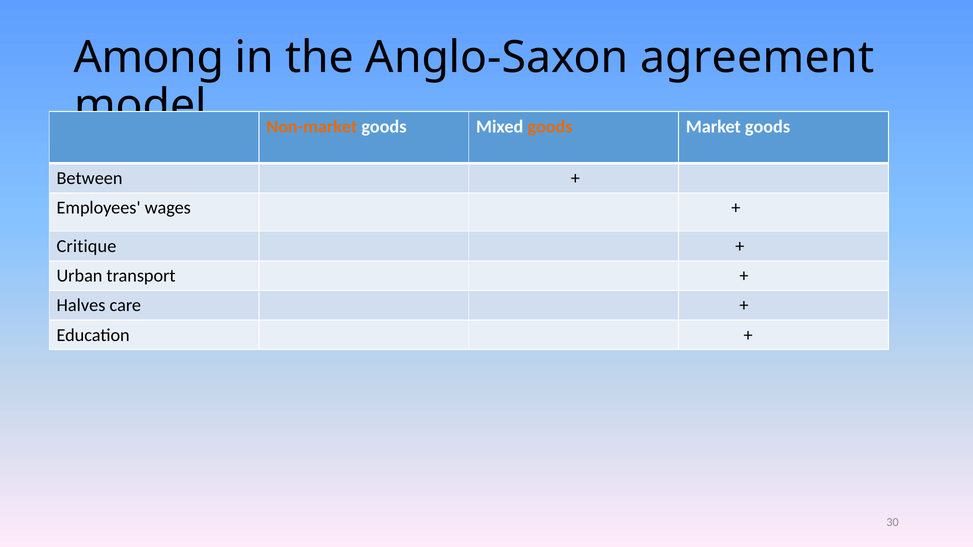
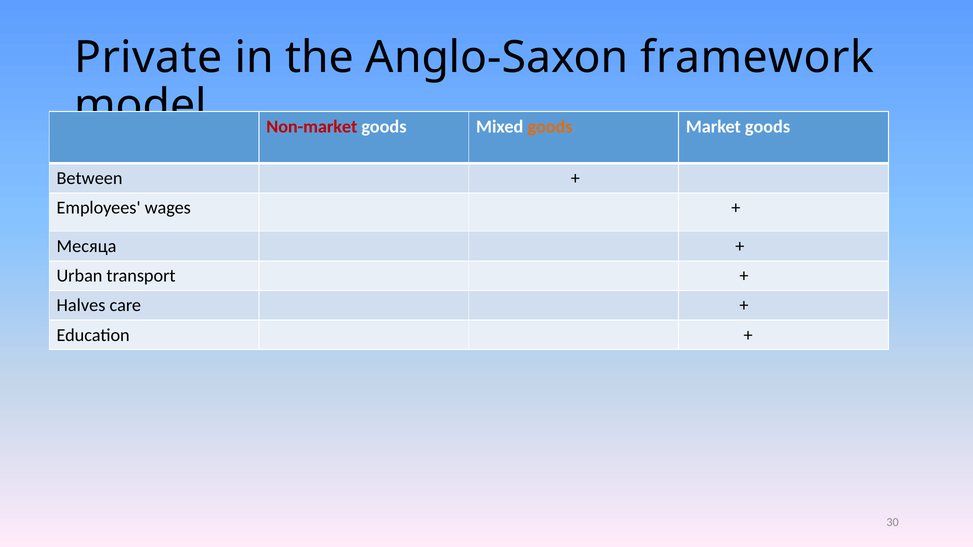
Among: Among -> Private
agreement: agreement -> framework
Non-market colour: orange -> red
Critique: Critique -> Месяца
